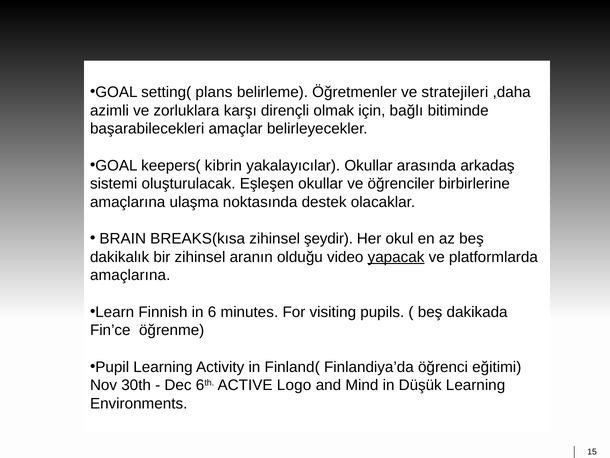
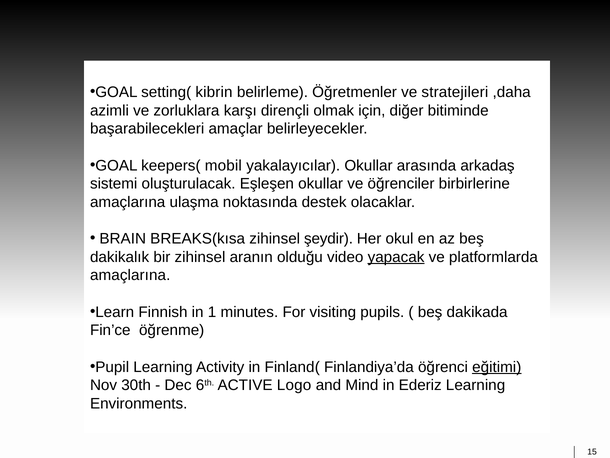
plans: plans -> kibrin
bağlı: bağlı -> diğer
kibrin: kibrin -> mobil
6: 6 -> 1
eğitimi underline: none -> present
Düşük: Düşük -> Ederiz
